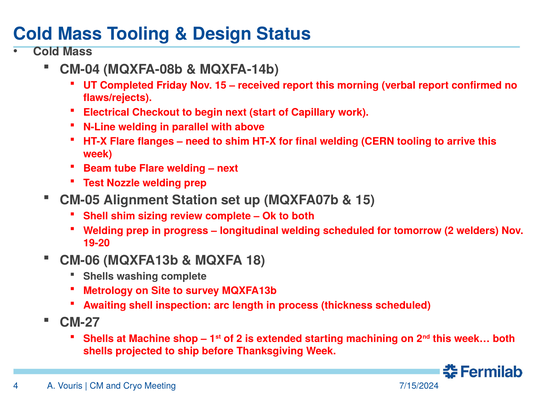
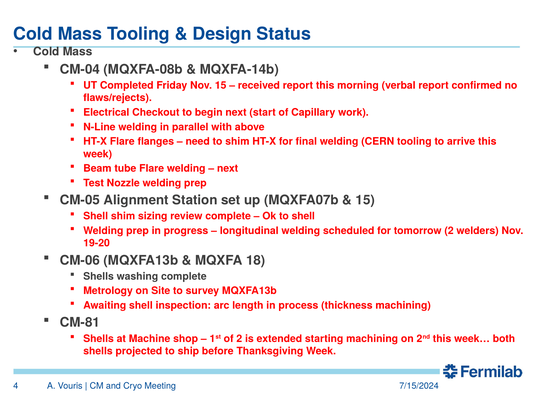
to both: both -> shell
thickness scheduled: scheduled -> machining
CM-27: CM-27 -> CM-81
